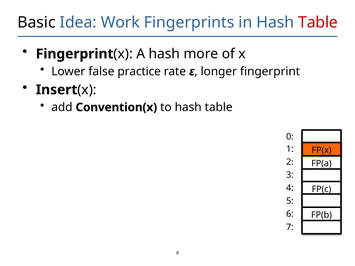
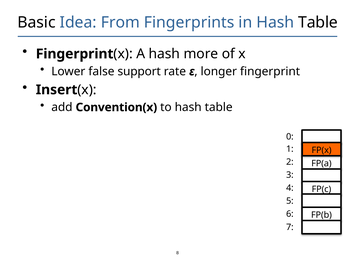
Work: Work -> From
Table at (318, 23) colour: red -> black
practice: practice -> support
